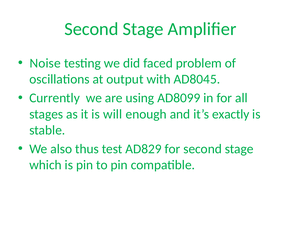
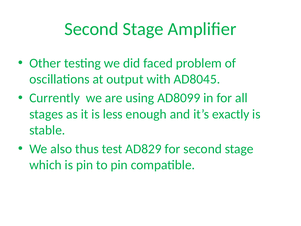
Noise: Noise -> Other
will: will -> less
